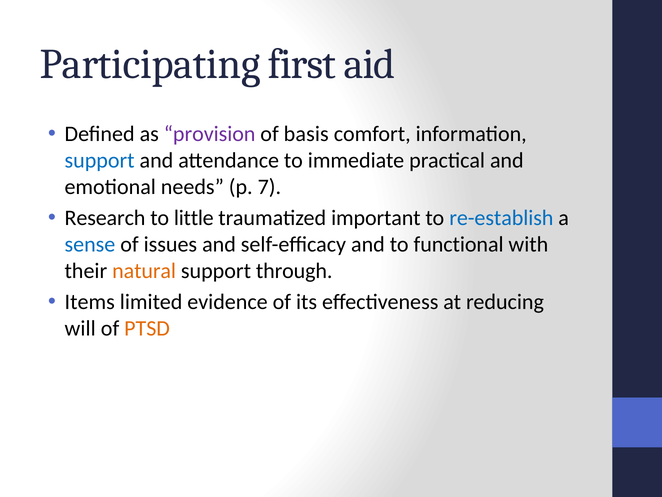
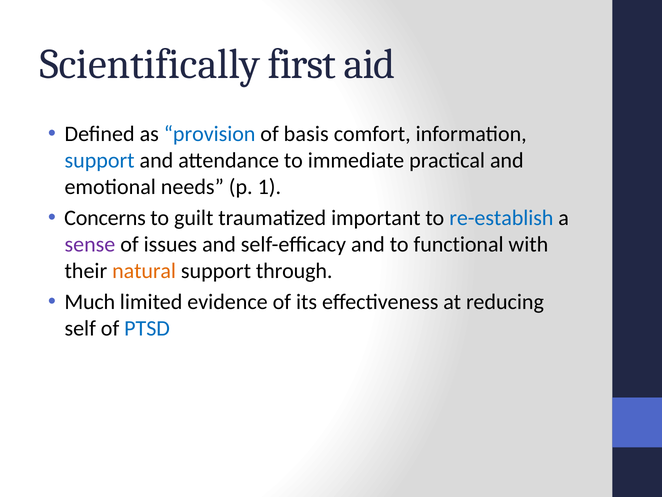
Participating: Participating -> Scientifically
provision colour: purple -> blue
7: 7 -> 1
Research: Research -> Concerns
little: little -> guilt
sense colour: blue -> purple
Items: Items -> Much
will: will -> self
PTSD colour: orange -> blue
